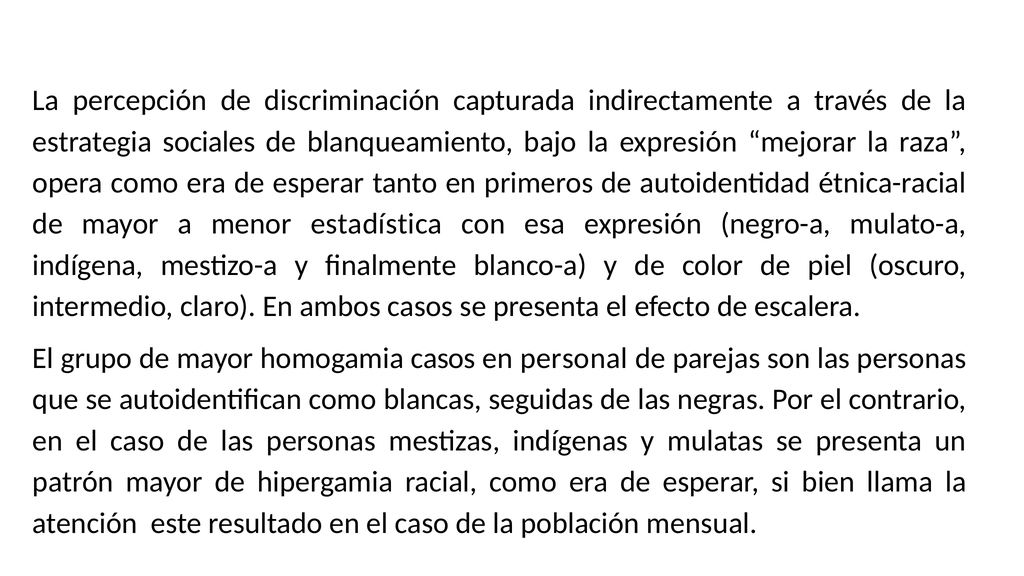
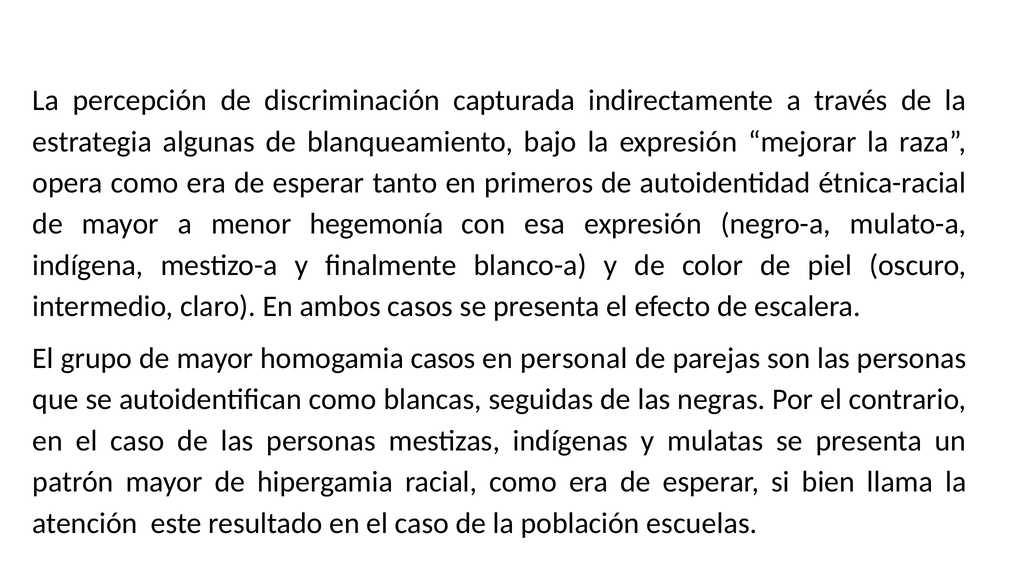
sociales: sociales -> algunas
estadística: estadística -> hegemonía
mensual: mensual -> escuelas
